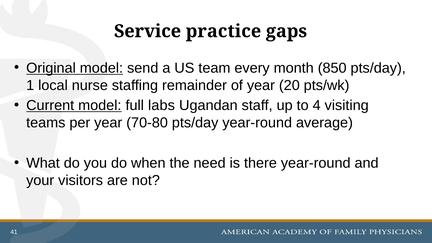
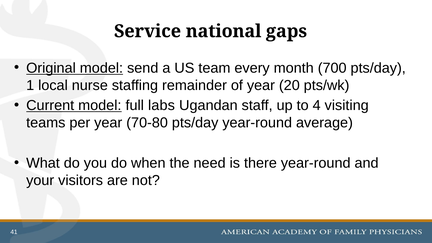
practice: practice -> national
850: 850 -> 700
